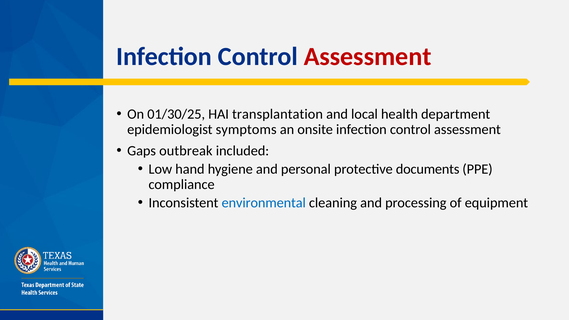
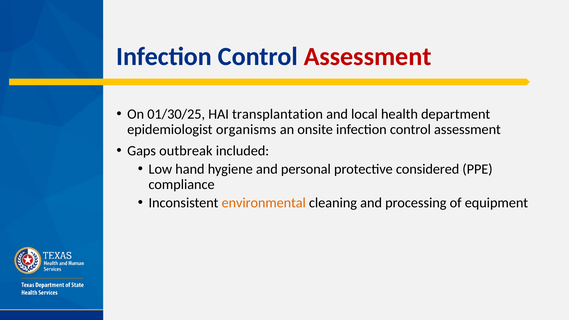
symptoms: symptoms -> organisms
documents: documents -> considered
environmental colour: blue -> orange
